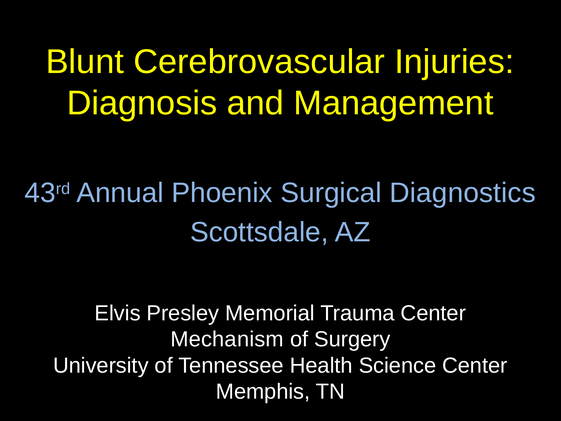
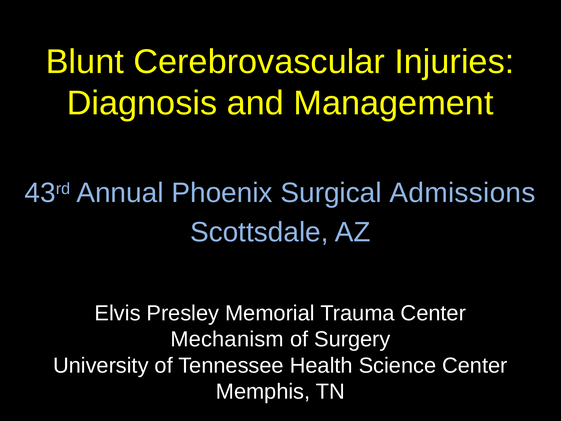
Diagnostics: Diagnostics -> Admissions
